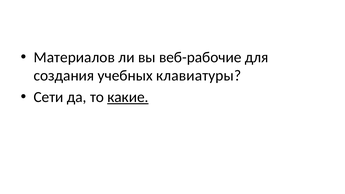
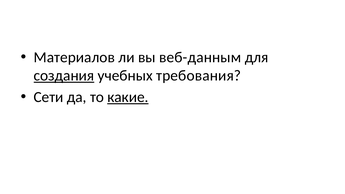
веб-рабочие: веб-рабочие -> веб-данным
создания underline: none -> present
клавиатуры: клавиатуры -> требования
